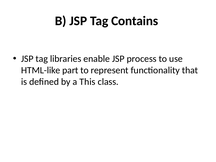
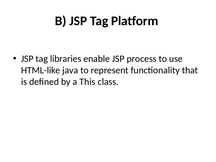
Contains: Contains -> Platform
part: part -> java
